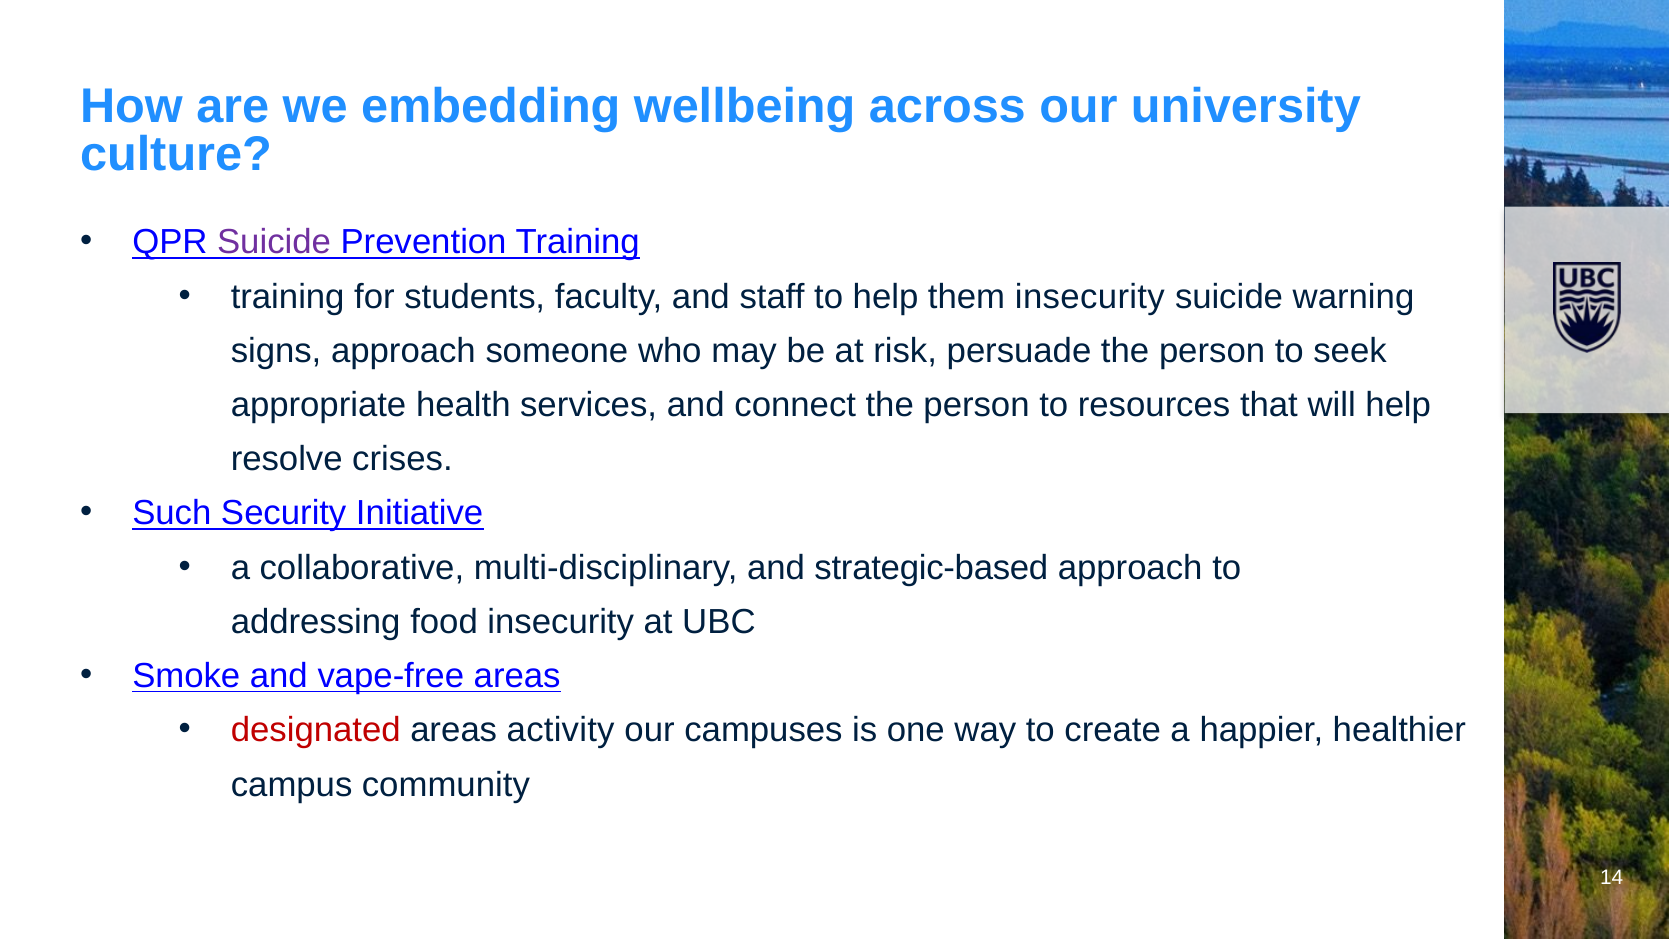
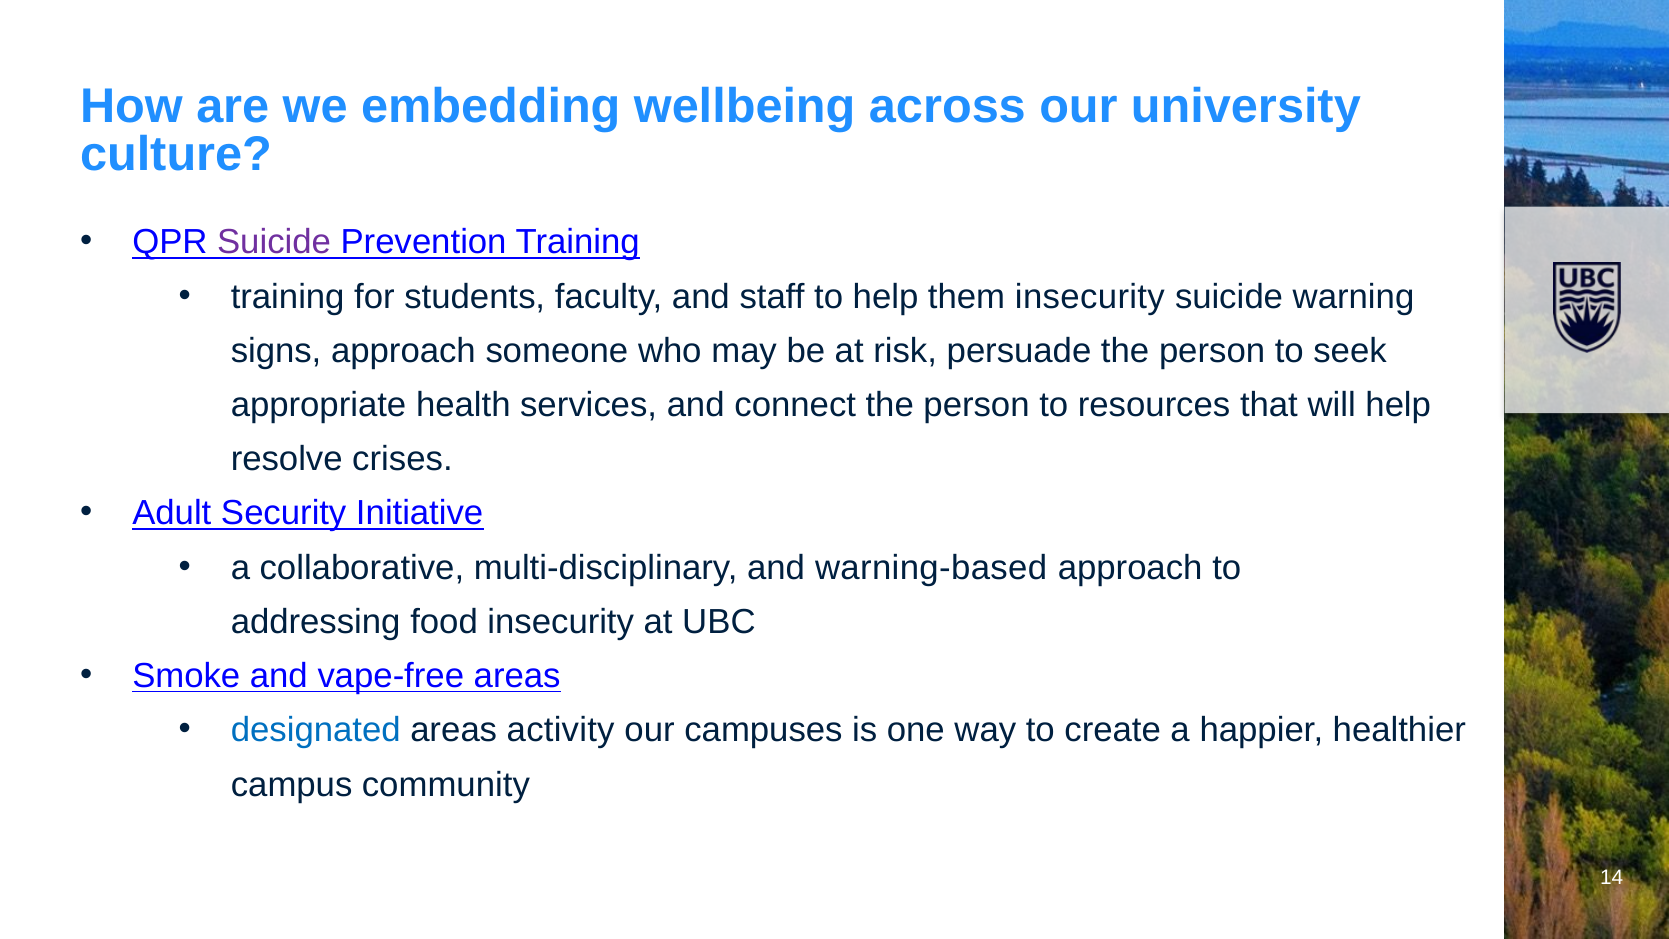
Such: Such -> Adult
strategic-based: strategic-based -> warning-based
designated colour: red -> blue
